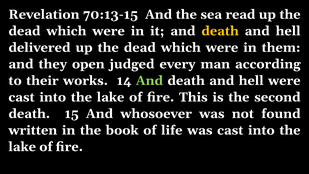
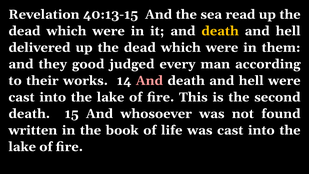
70:13-15: 70:13-15 -> 40:13-15
open: open -> good
And at (149, 81) colour: light green -> pink
